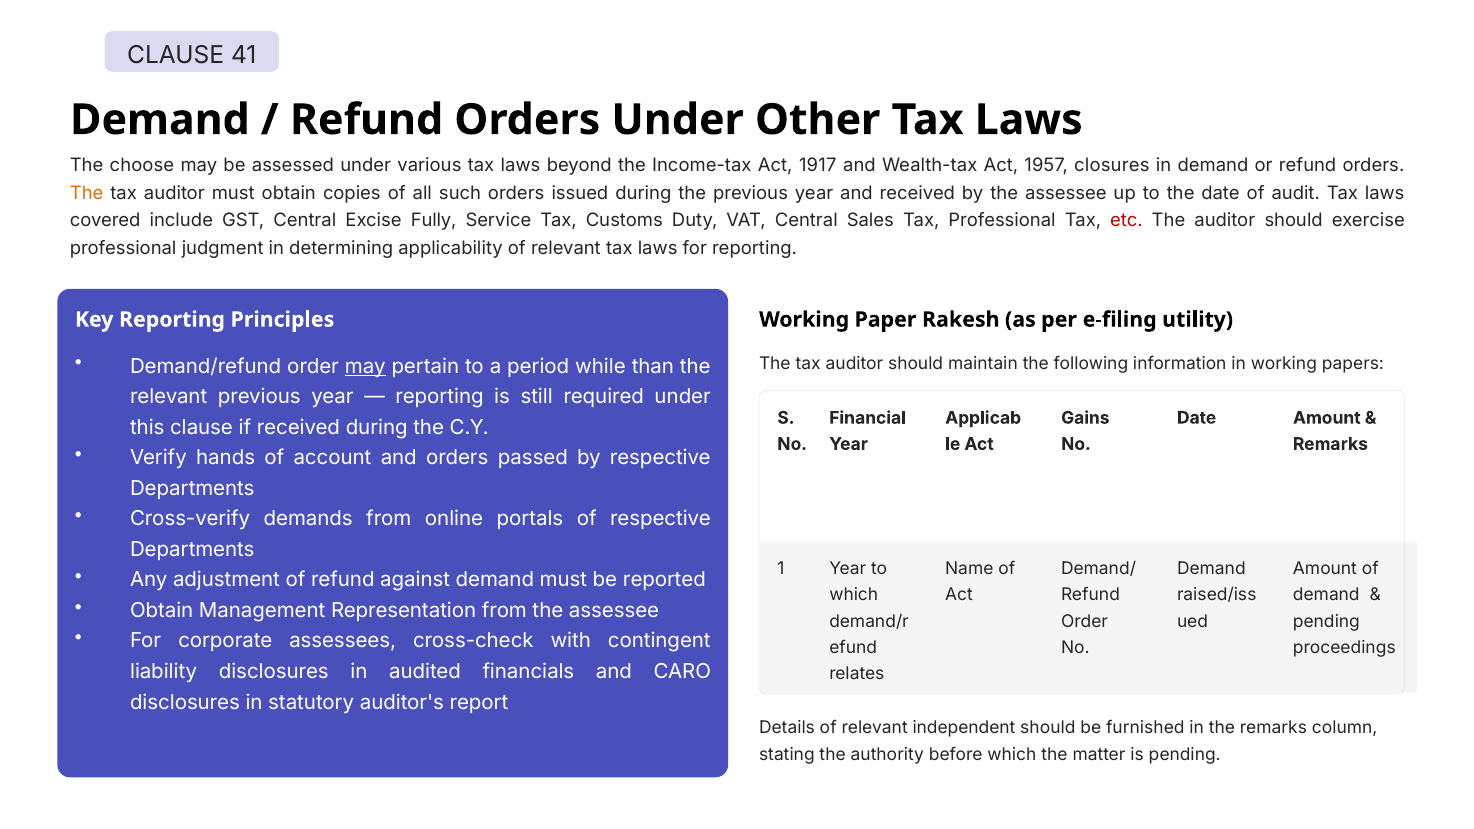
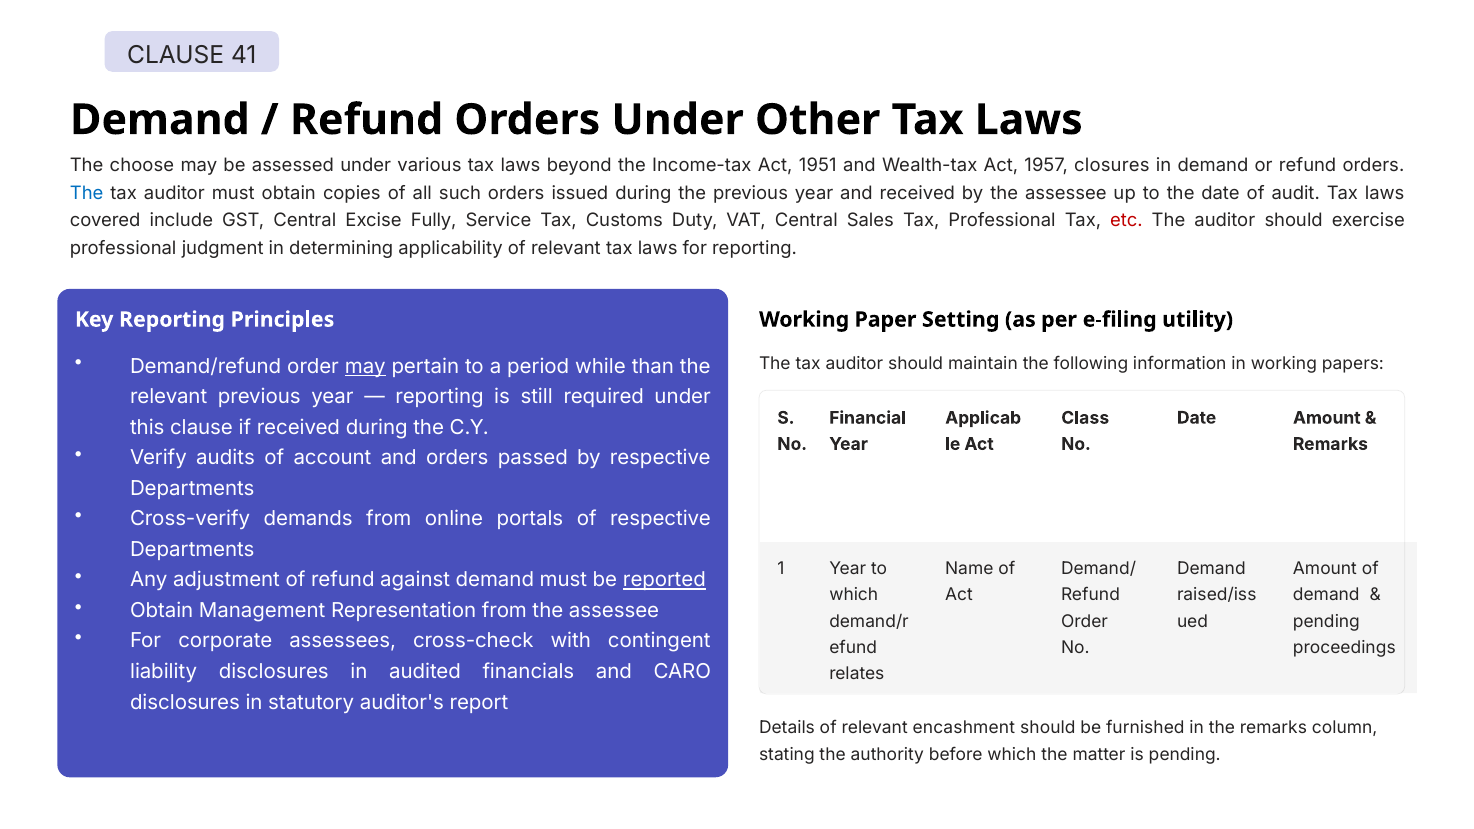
1917: 1917 -> 1951
The at (87, 193) colour: orange -> blue
Rakesh: Rakesh -> Setting
Gains: Gains -> Class
hands: hands -> audits
reported underline: none -> present
independent: independent -> encashment
